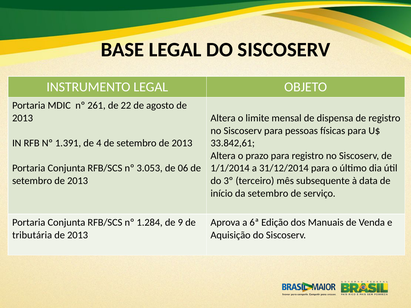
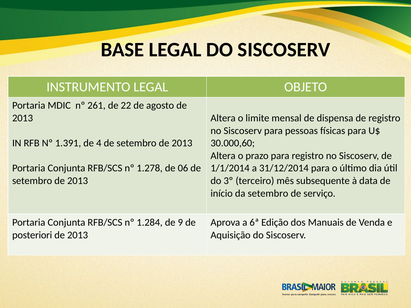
33.842,61: 33.842,61 -> 30.000,60
3.053: 3.053 -> 1.278
tributária: tributária -> posteriori
